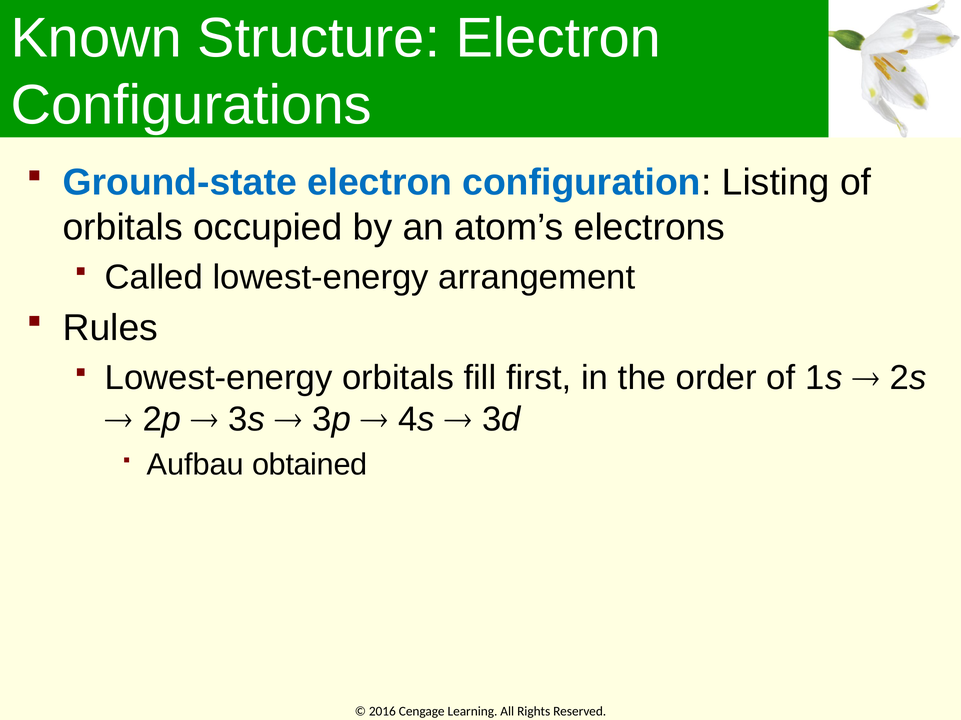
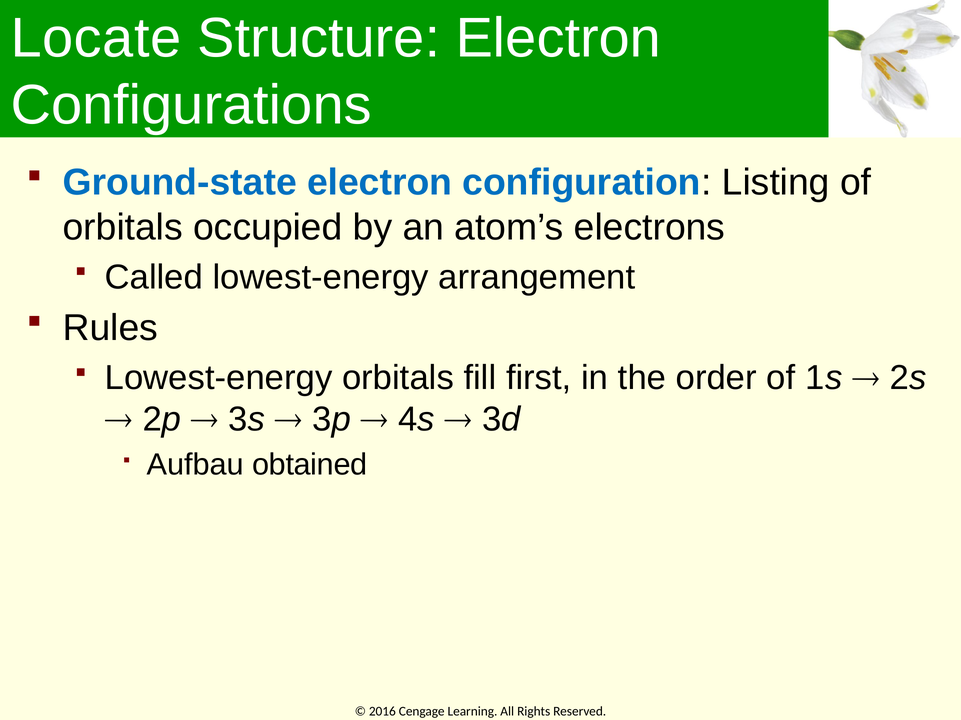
Known: Known -> Locate
